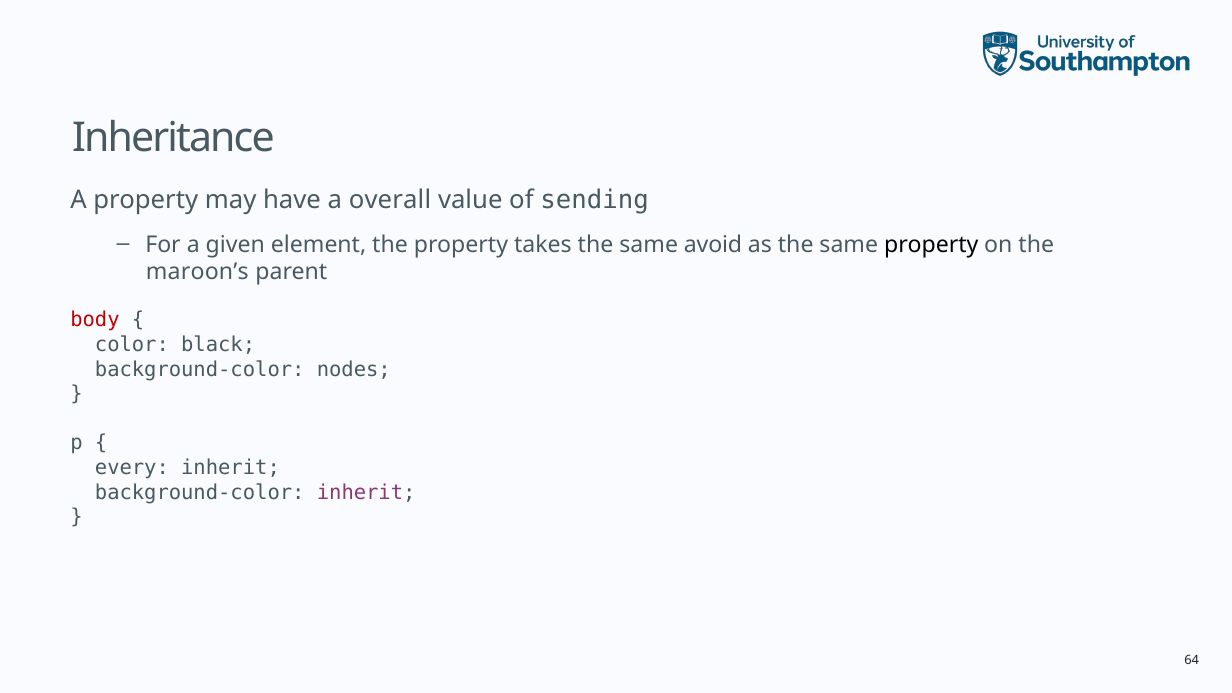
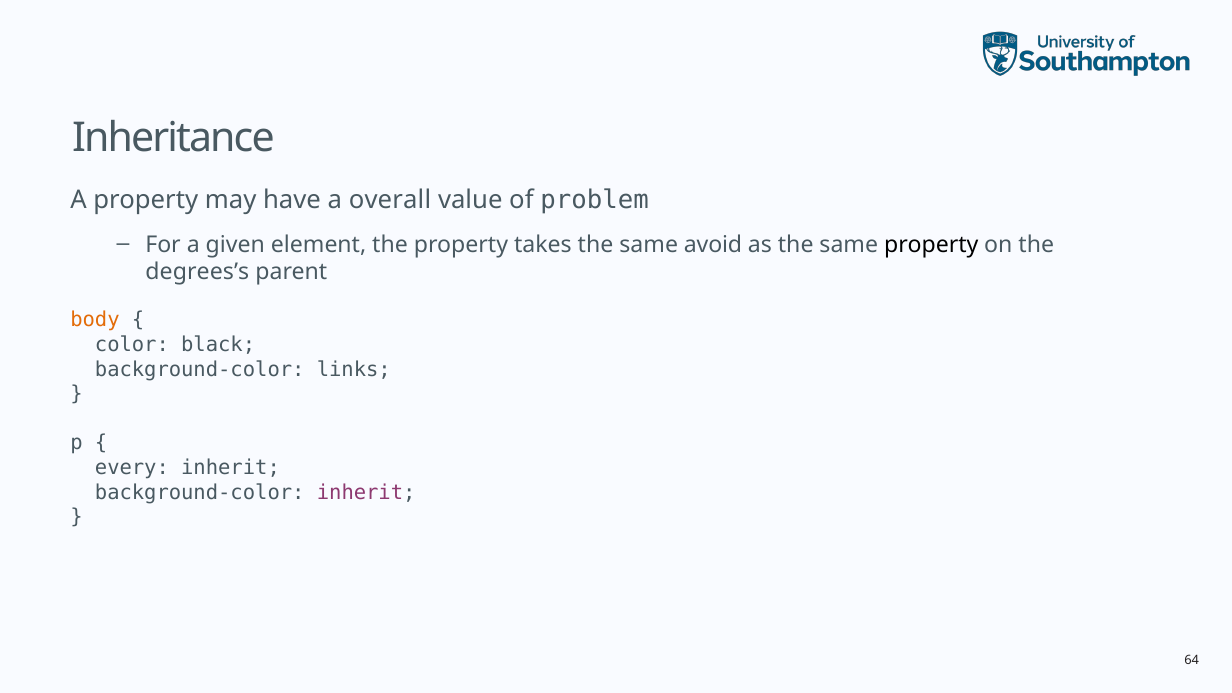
sending: sending -> problem
maroon’s: maroon’s -> degrees’s
body colour: red -> orange
nodes: nodes -> links
